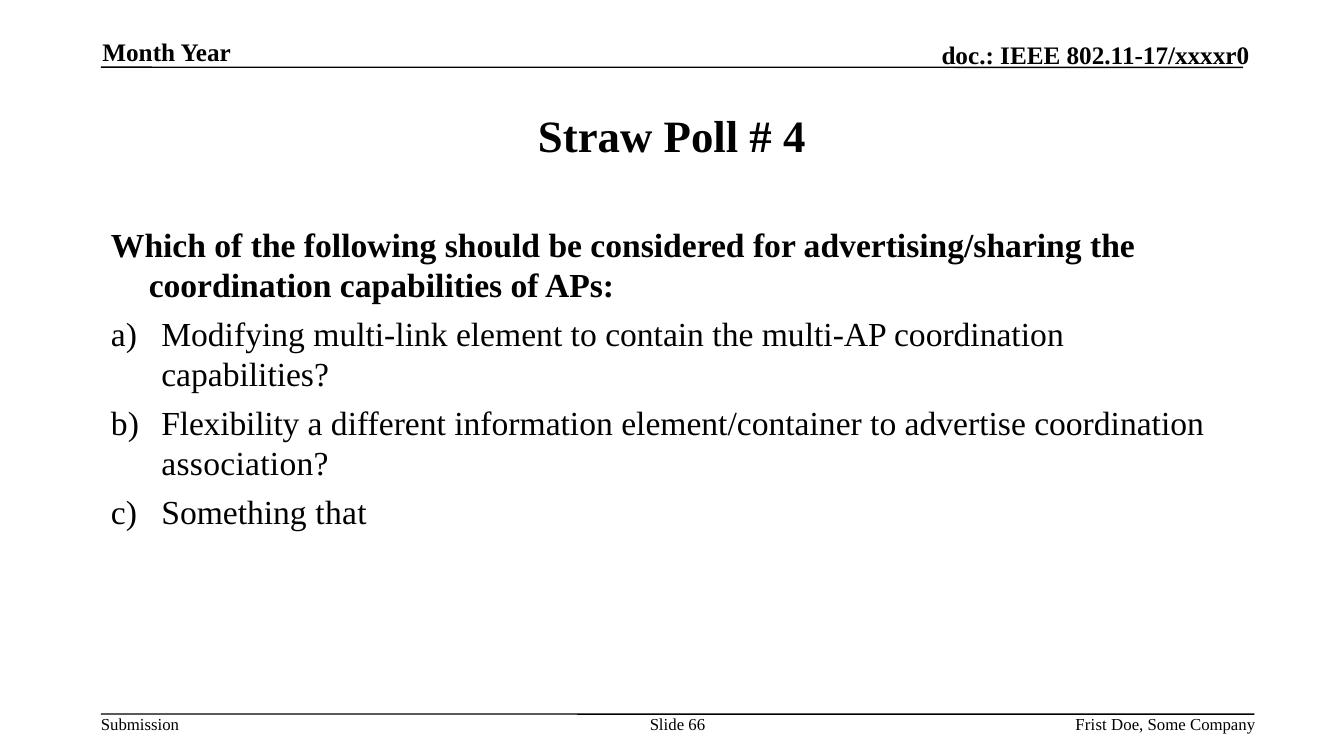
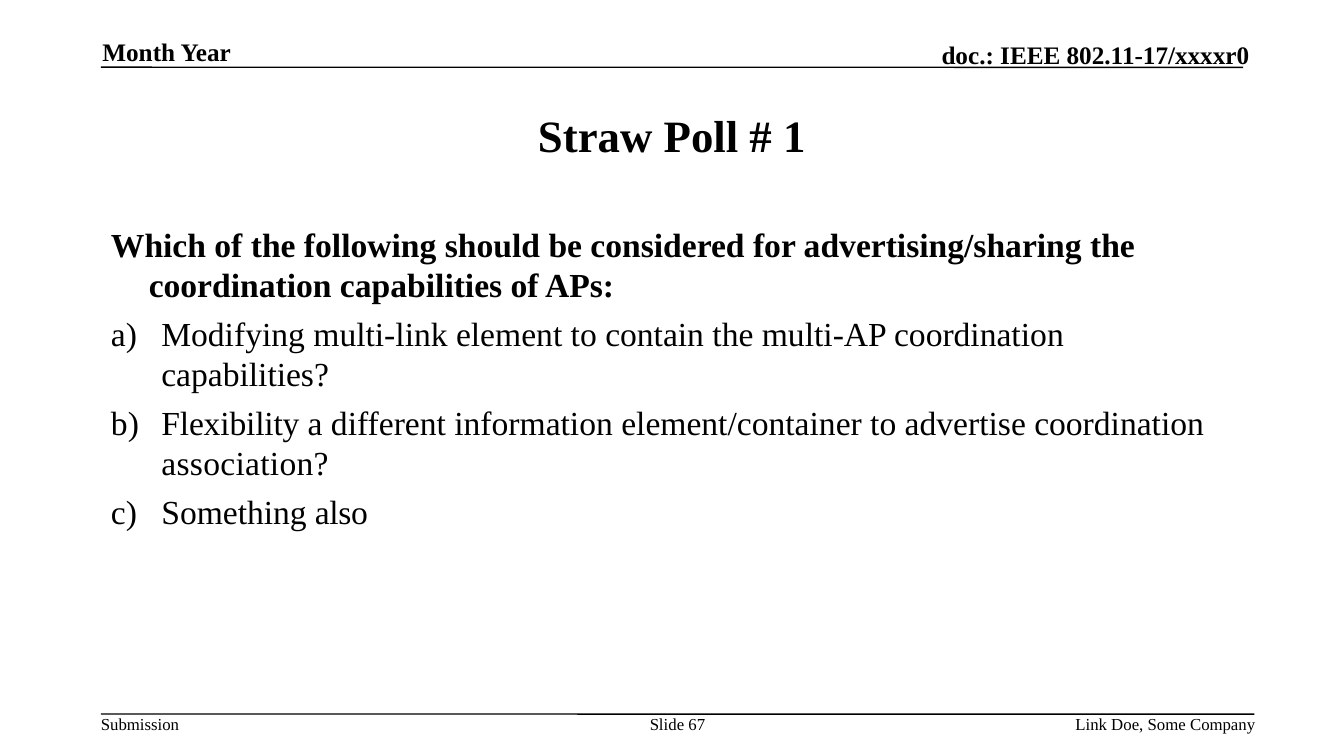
4: 4 -> 1
that: that -> also
66: 66 -> 67
Frist: Frist -> Link
